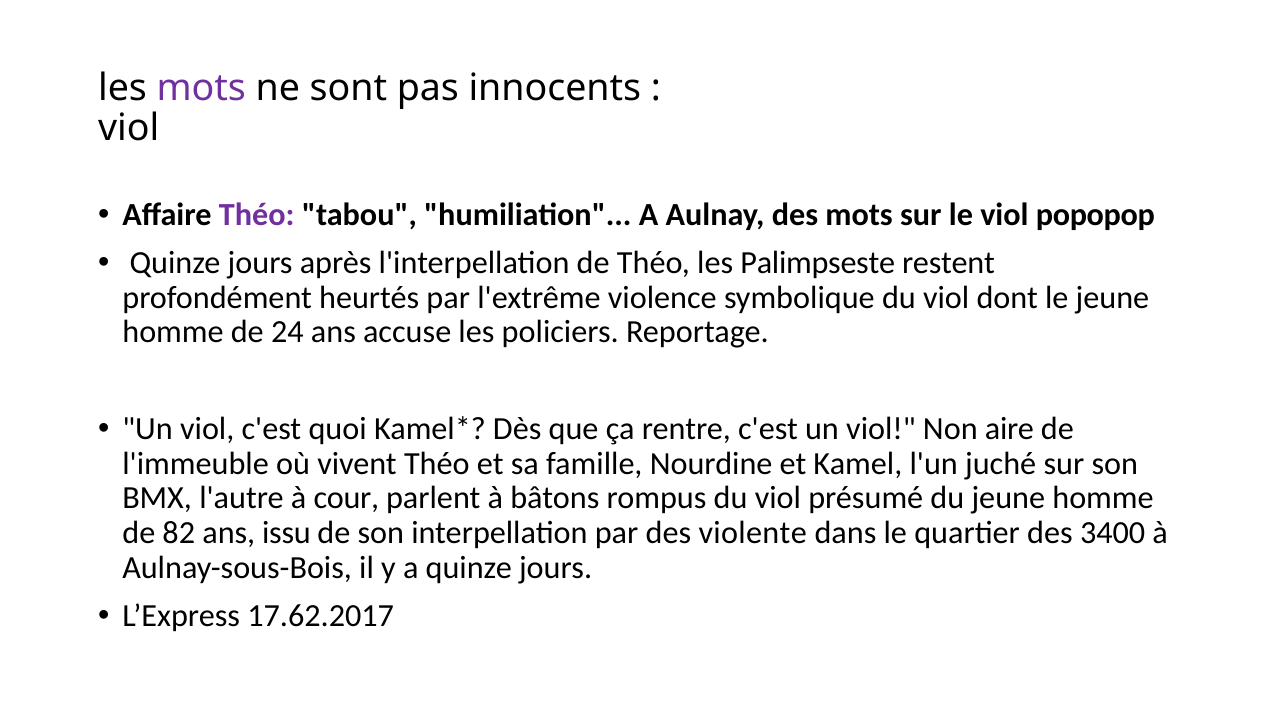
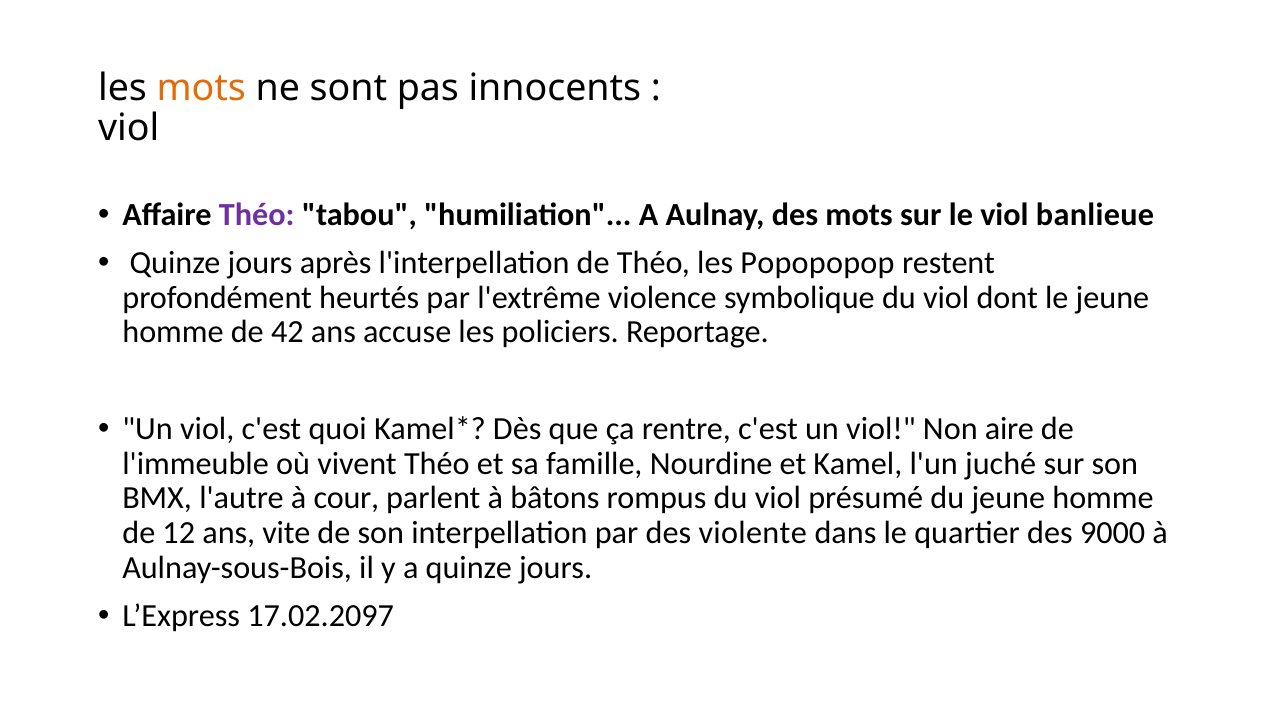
mots at (201, 88) colour: purple -> orange
popopop: popopop -> banlieue
Palimpseste: Palimpseste -> Popopopop
24: 24 -> 42
82: 82 -> 12
issu: issu -> vite
3400: 3400 -> 9000
17.62.2017: 17.62.2017 -> 17.02.2097
